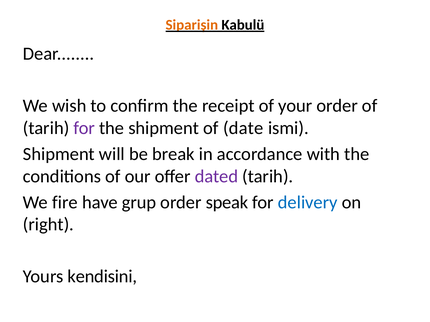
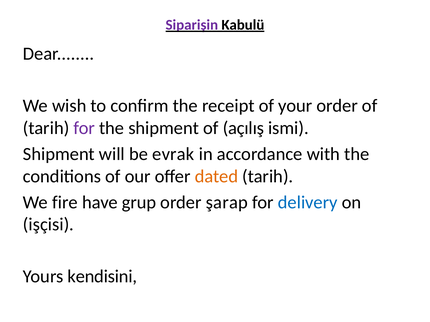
Siparişin colour: orange -> purple
date: date -> açılış
break: break -> evrak
dated colour: purple -> orange
speak: speak -> şarap
right: right -> işçisi
